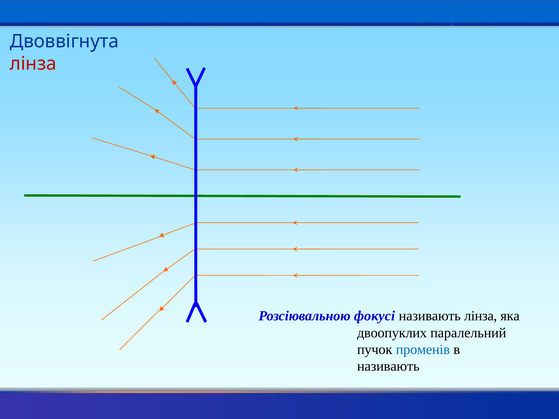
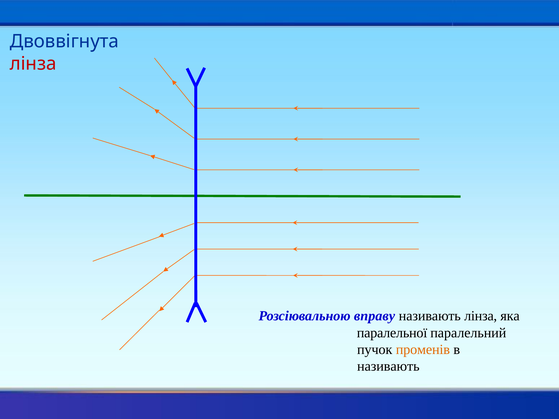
фокусі: фокусі -> вправу
двоопуклих: двоопуклих -> паралельної
променів colour: blue -> orange
